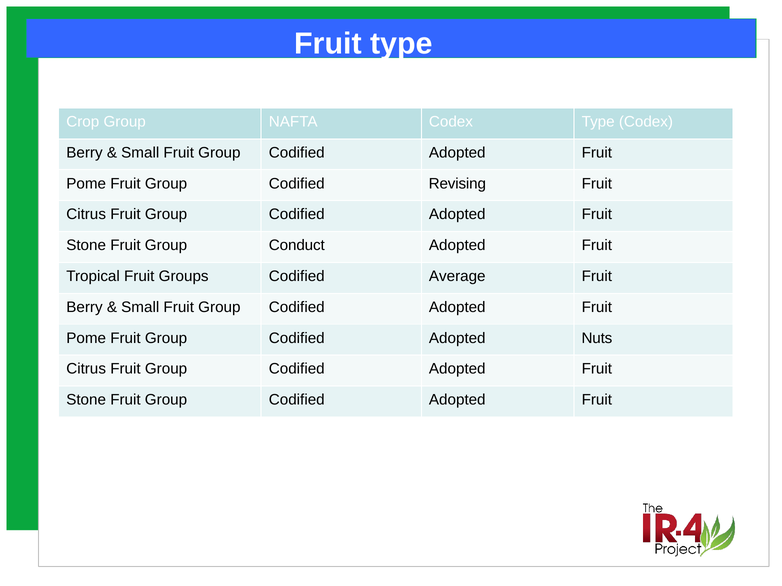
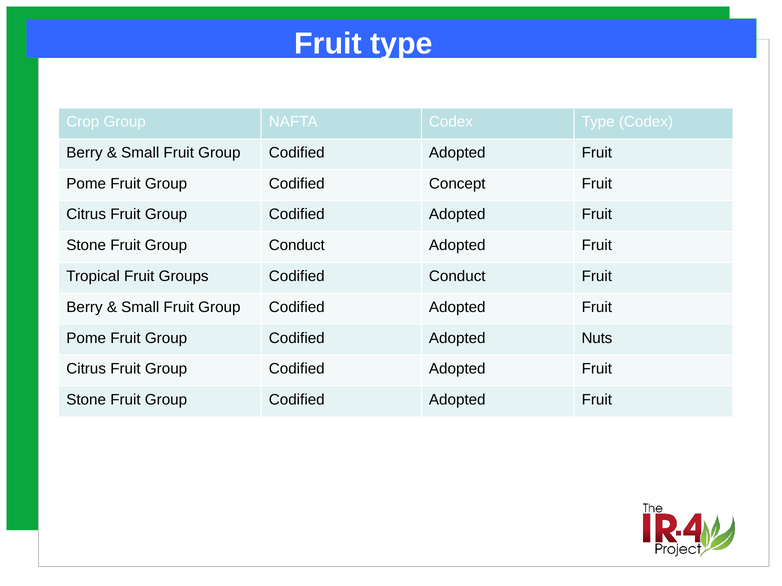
Revising: Revising -> Concept
Codified Average: Average -> Conduct
